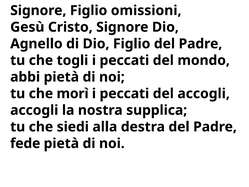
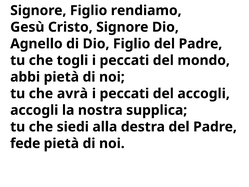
omissioni: omissioni -> rendiamo
morì: morì -> avrà
